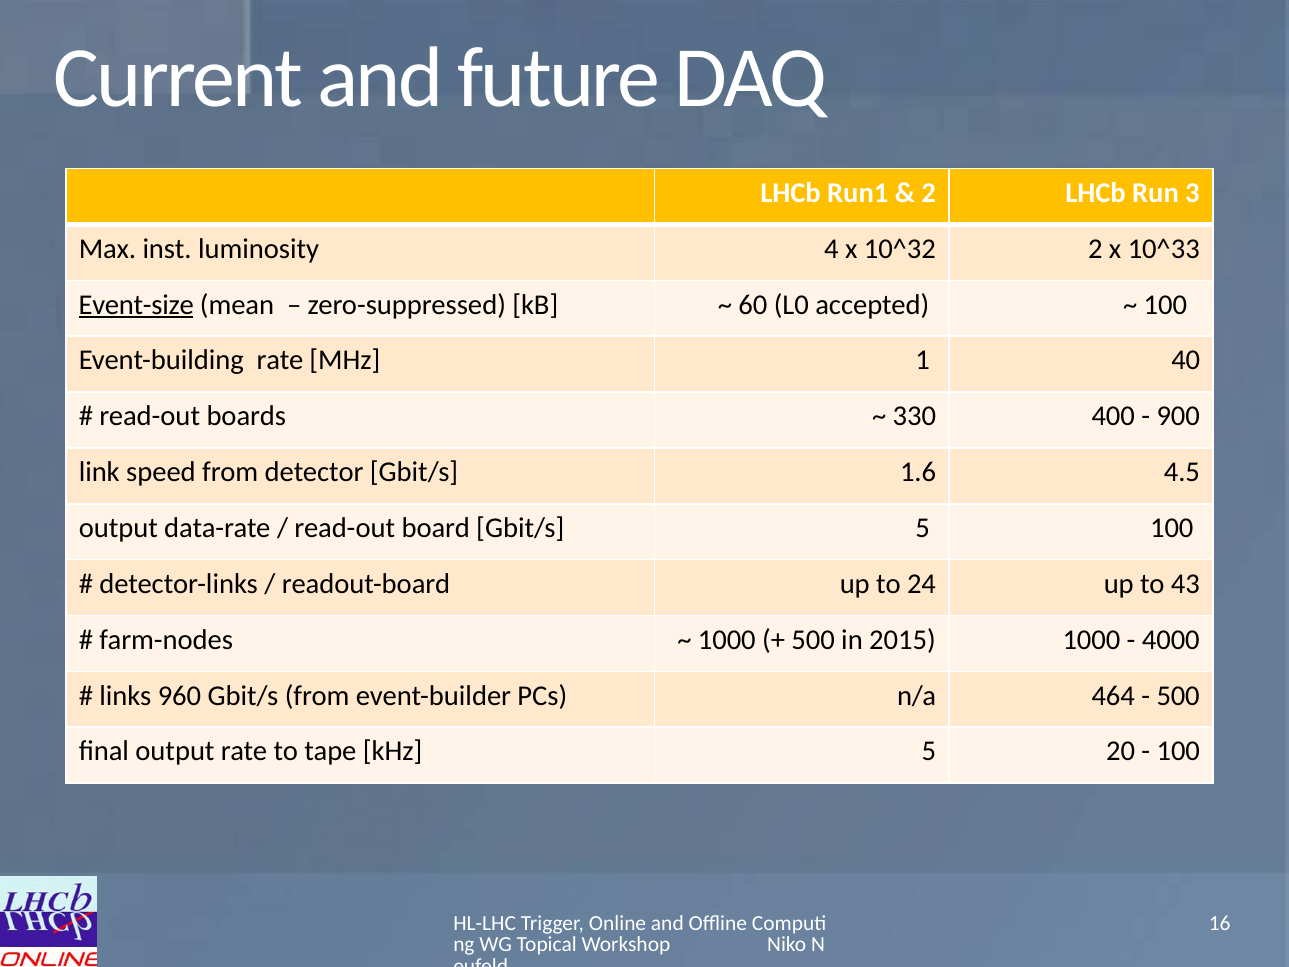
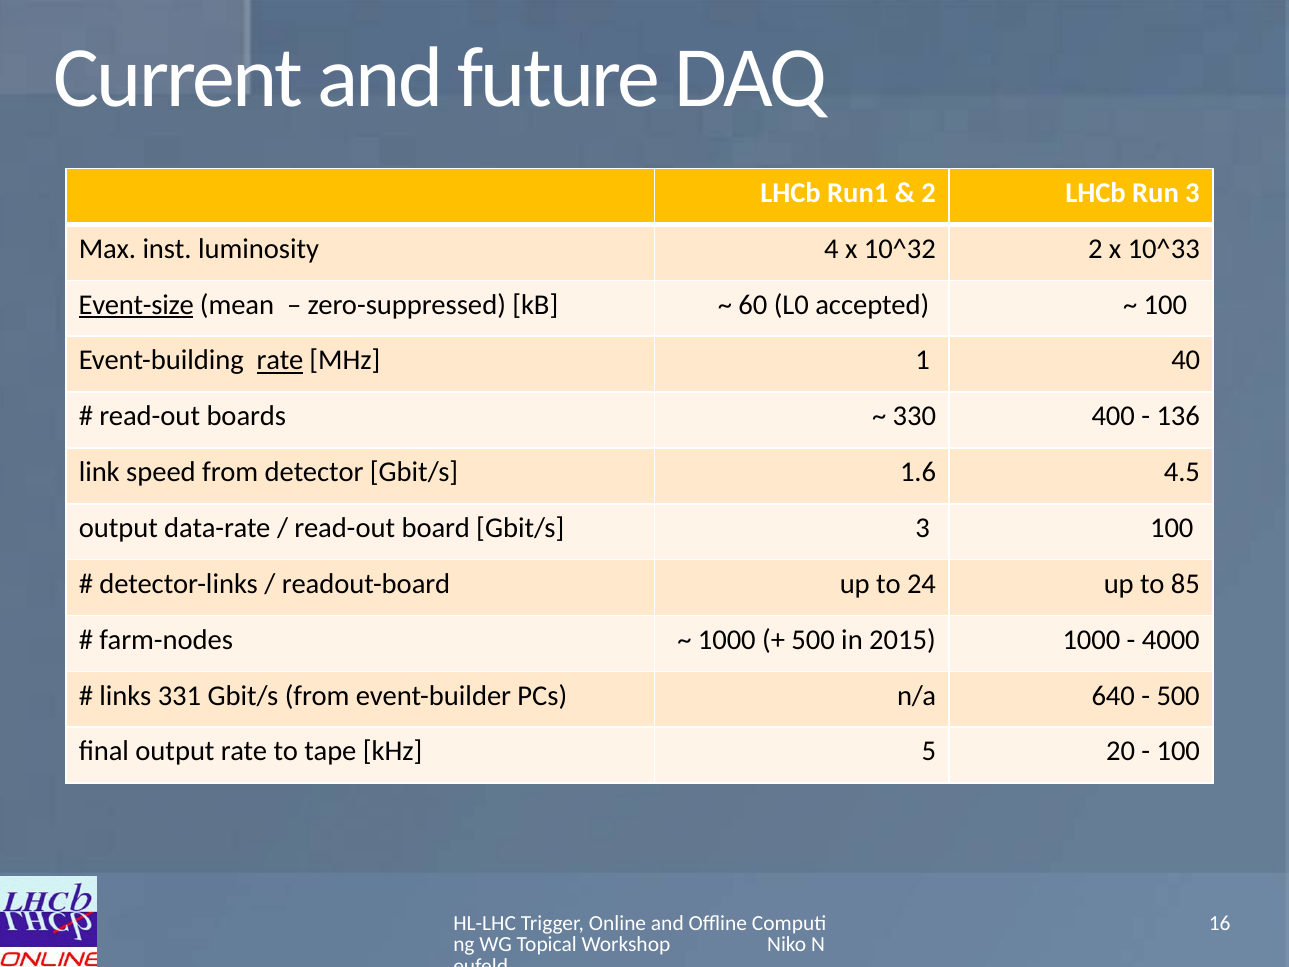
rate at (280, 360) underline: none -> present
900: 900 -> 136
Gbit/s 5: 5 -> 3
43: 43 -> 85
960: 960 -> 331
464: 464 -> 640
